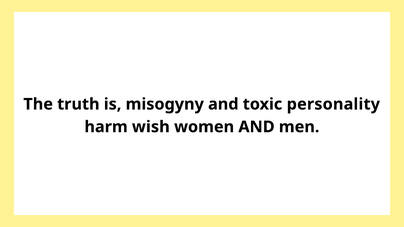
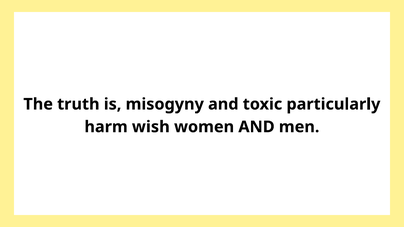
personality: personality -> particularly
